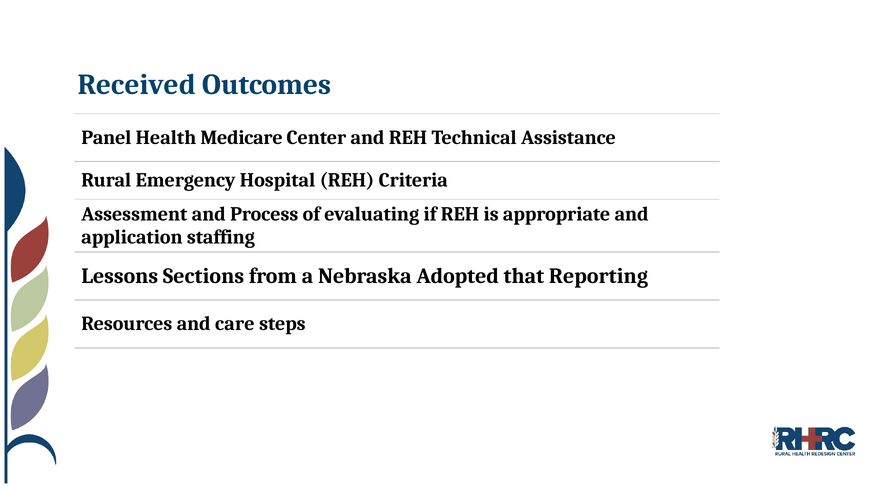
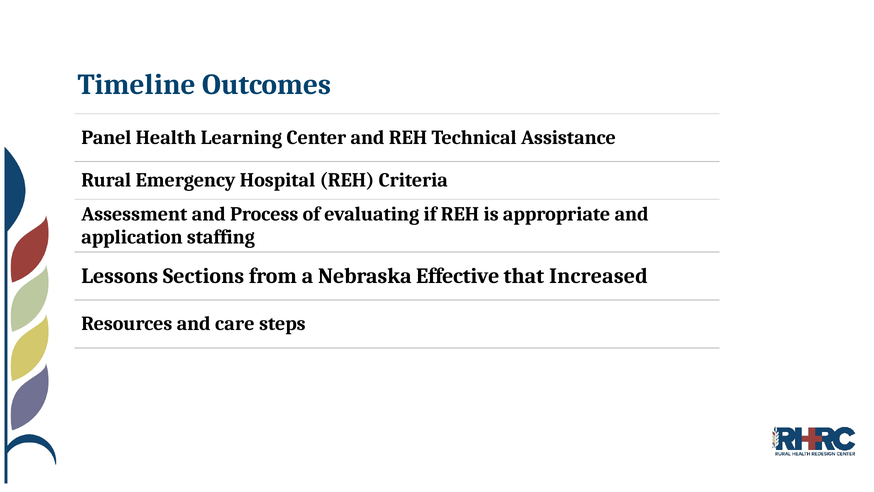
Received: Received -> Timeline
Medicare: Medicare -> Learning
Adopted: Adopted -> Effective
Reporting: Reporting -> Increased
